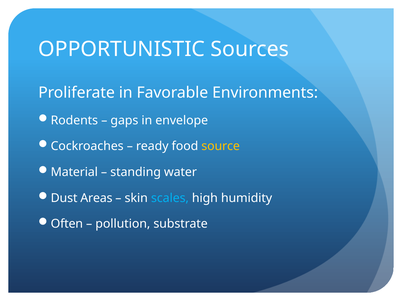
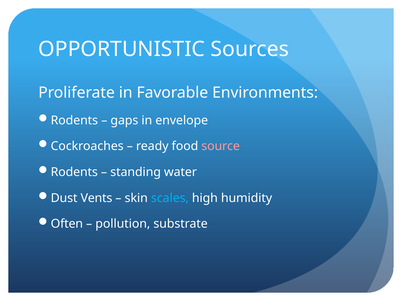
source colour: yellow -> pink
Material at (74, 172): Material -> Rodents
Areas: Areas -> Vents
